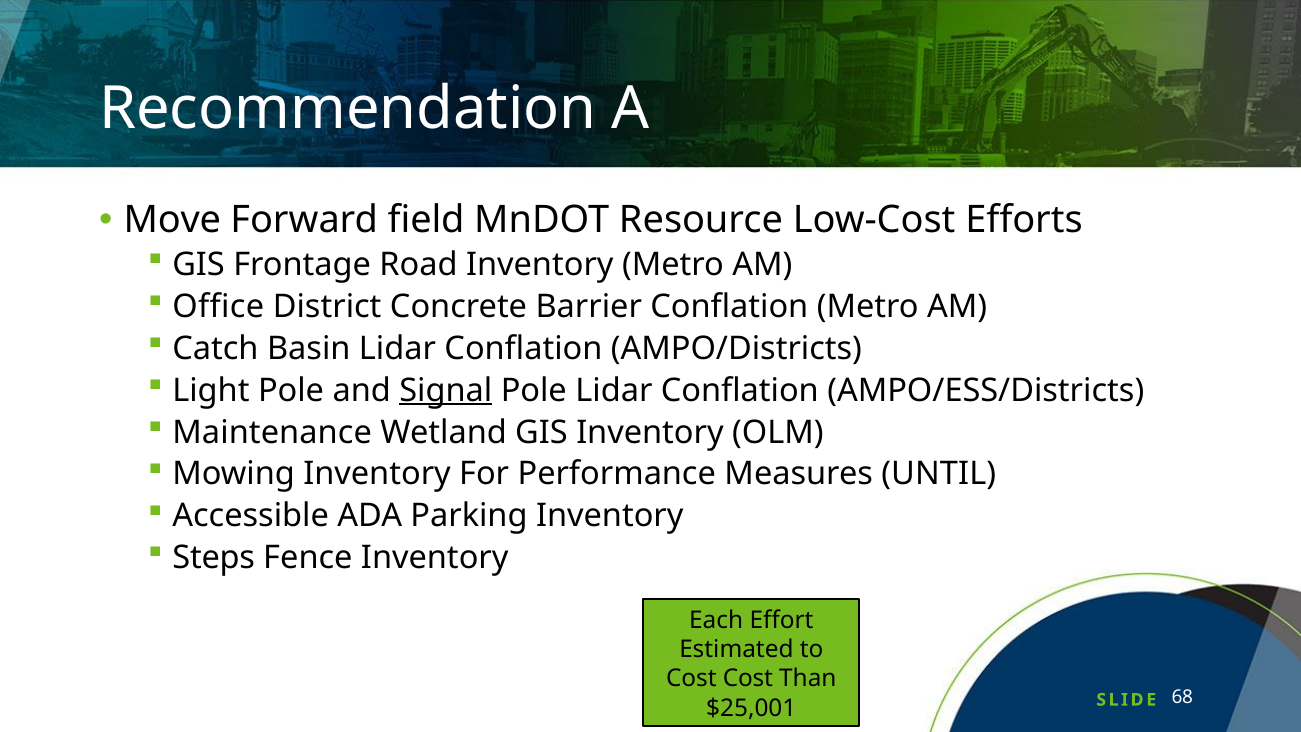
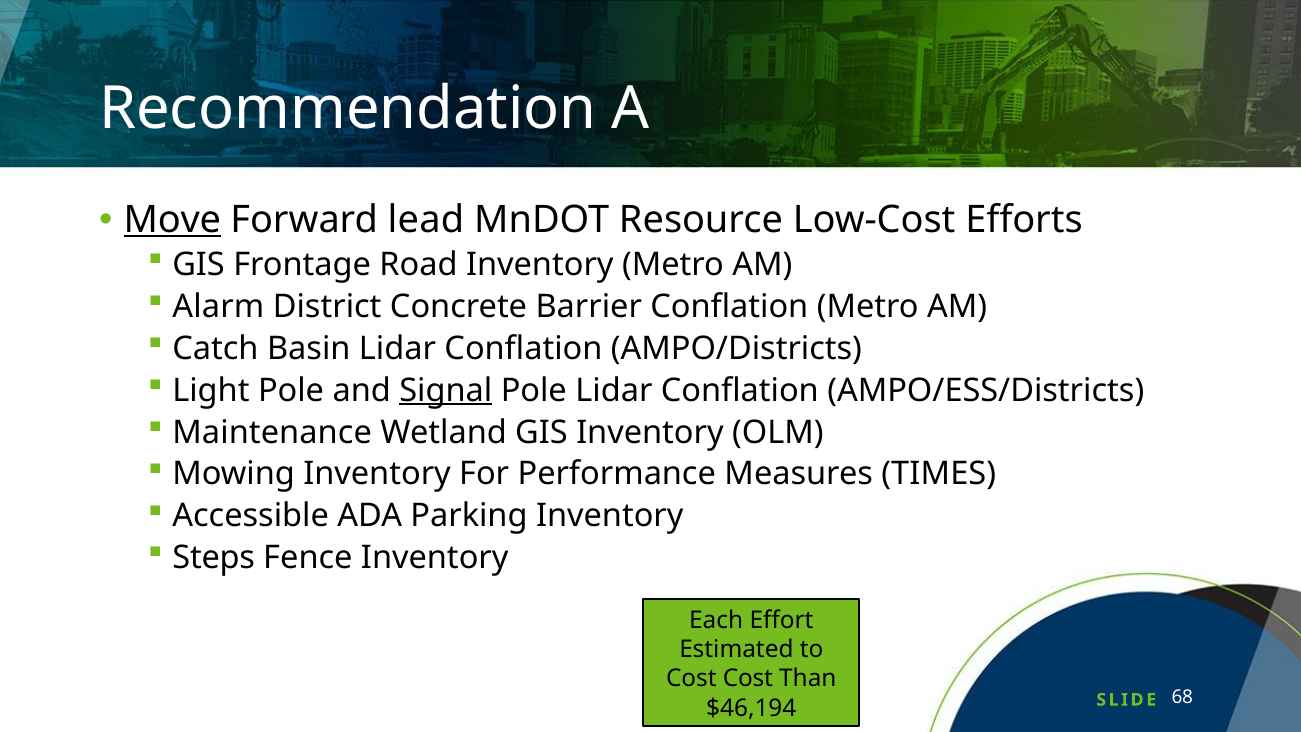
Move underline: none -> present
field: field -> lead
Office: Office -> Alarm
UNTIL: UNTIL -> TIMES
$25,001: $25,001 -> $46,194
